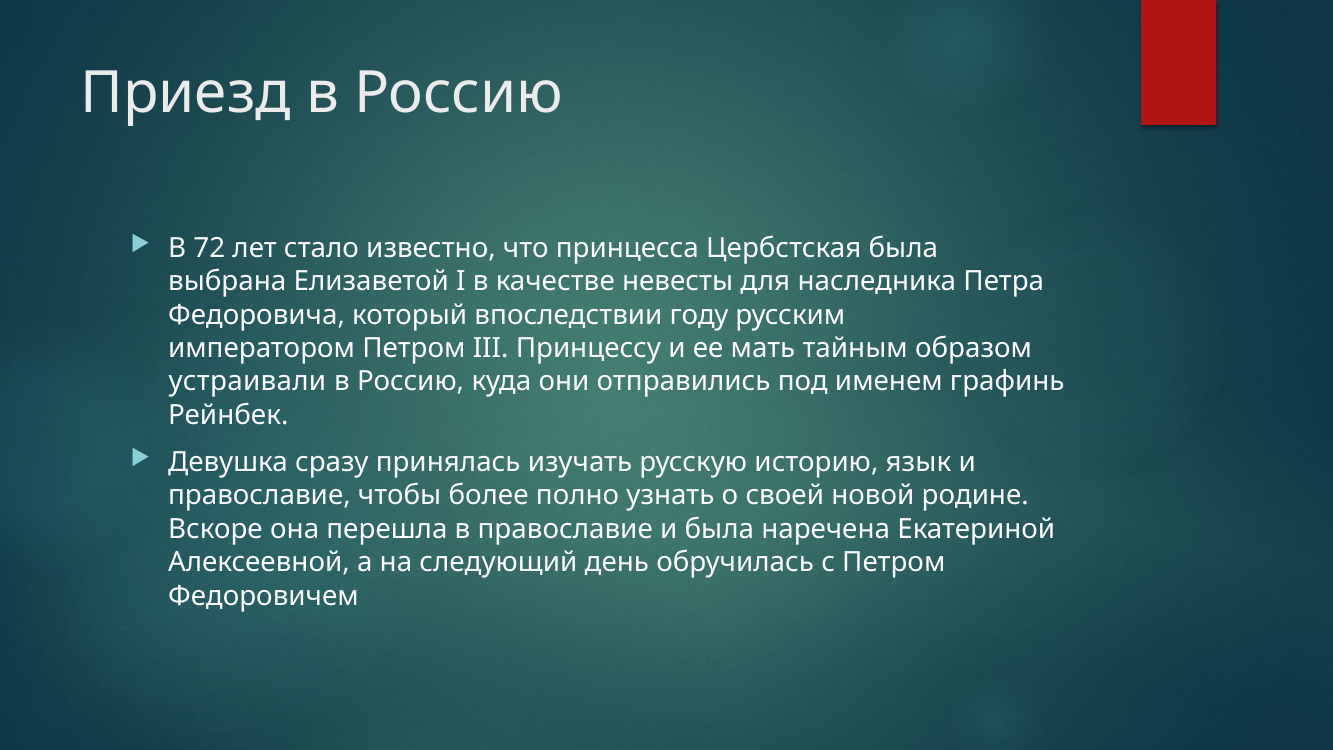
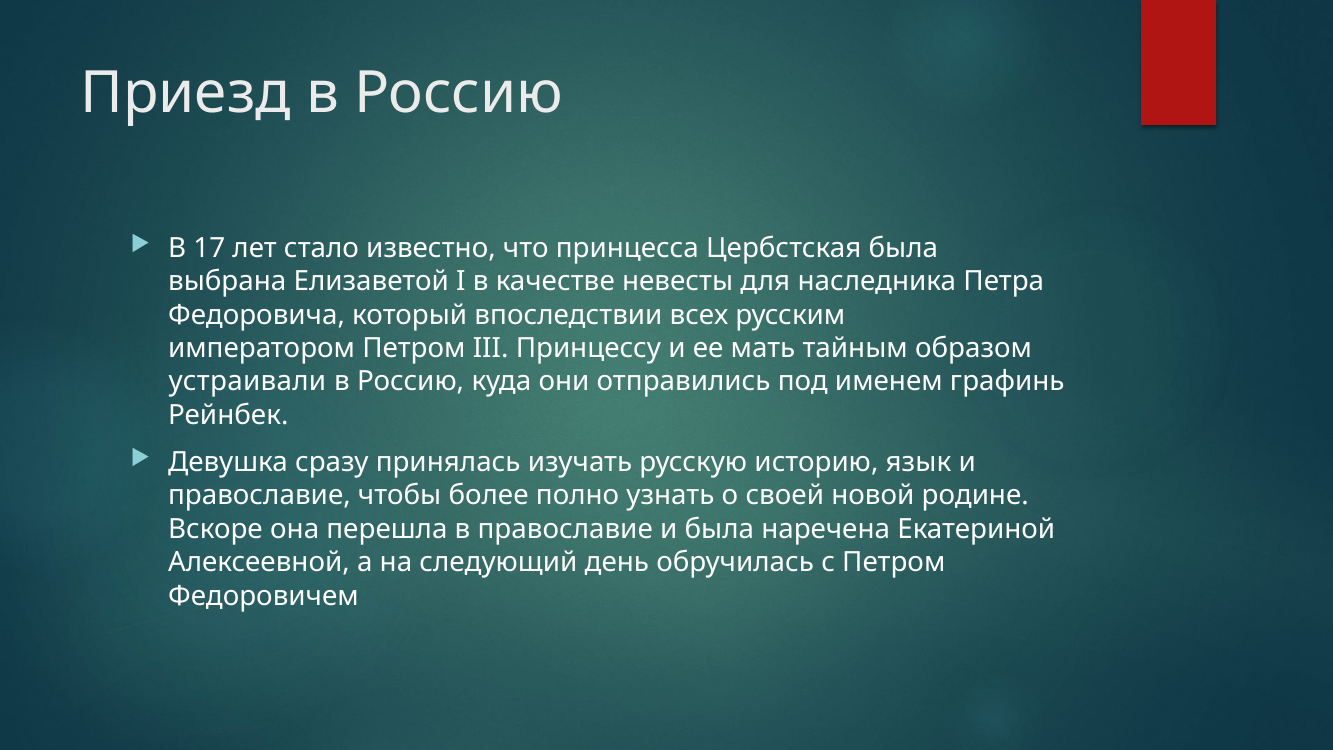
72: 72 -> 17
году: году -> всех
